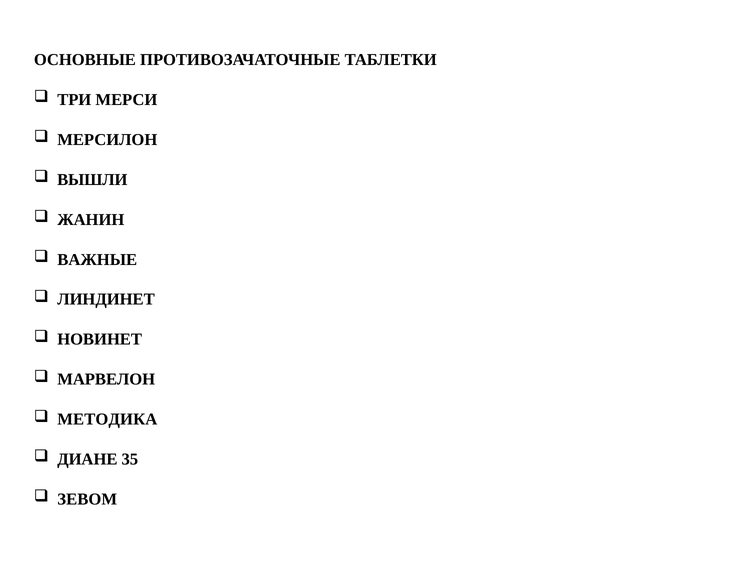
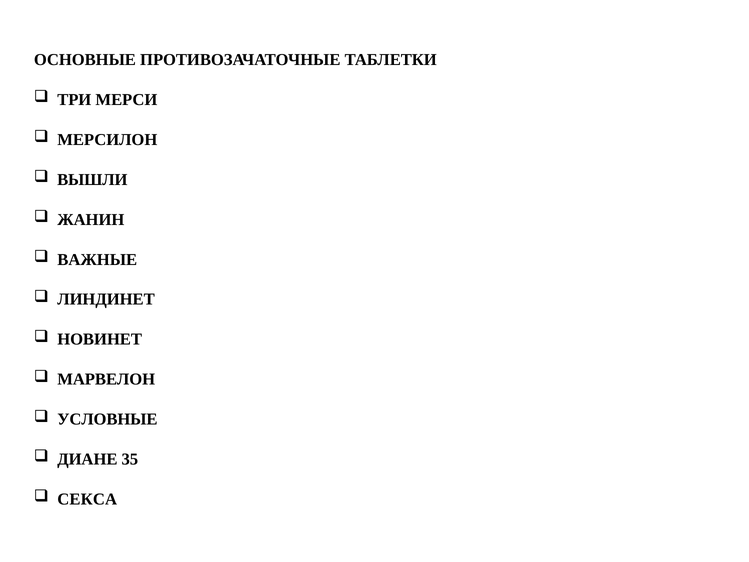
МЕТОДИКА: МЕТОДИКА -> УСЛОВНЫЕ
ЗЕВОМ: ЗЕВОМ -> СЕКСА
